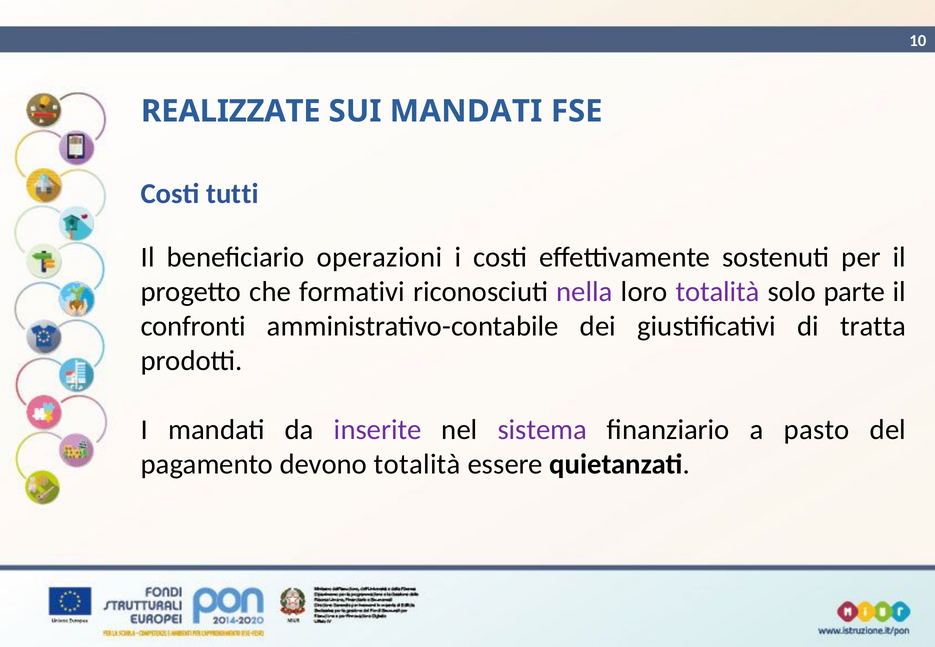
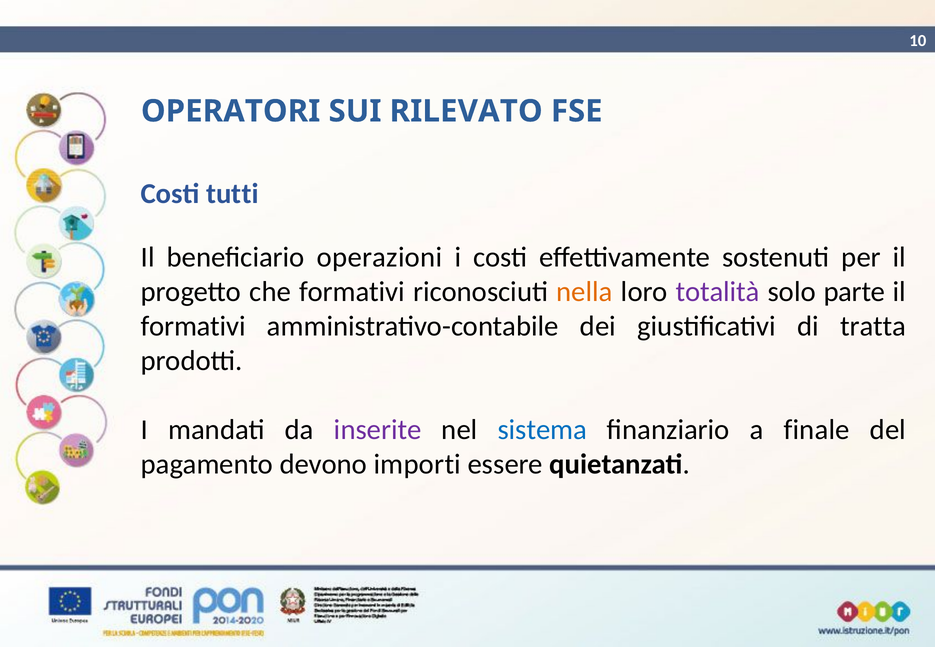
REALIZZATE: REALIZZATE -> OPERATORI
SUI MANDATI: MANDATI -> RILEVATO
nella colour: purple -> orange
confronti at (193, 326): confronti -> formativi
sistema colour: purple -> blue
pasto: pasto -> finale
devono totalità: totalità -> importi
